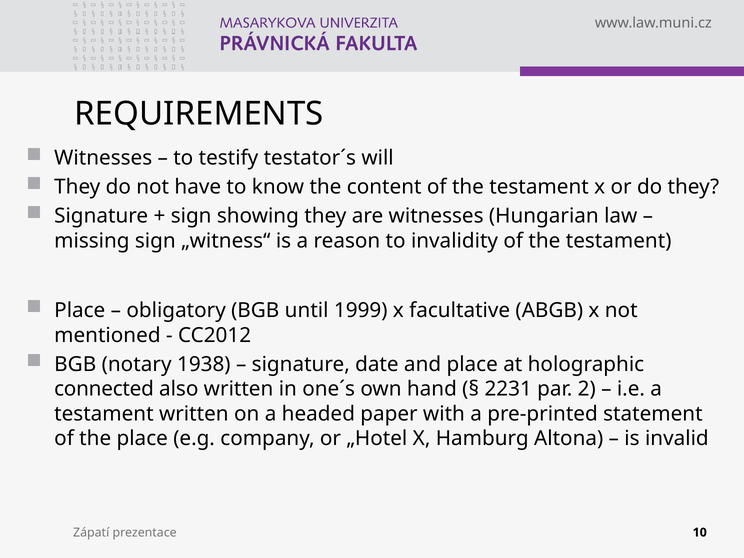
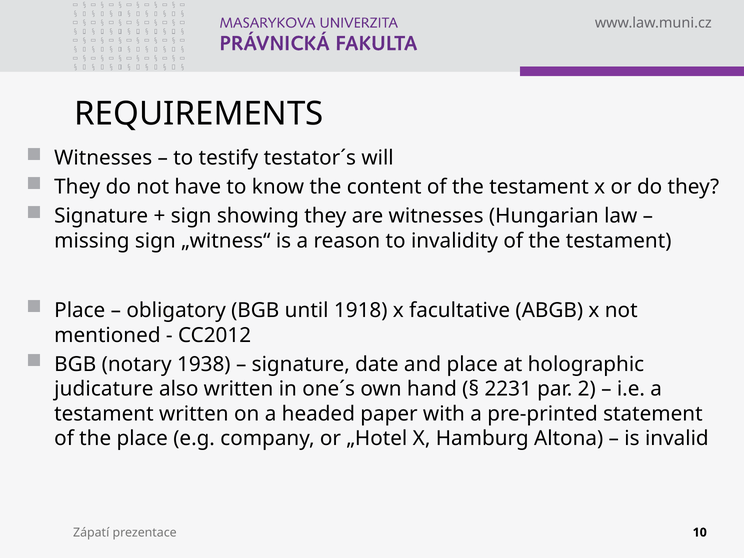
1999: 1999 -> 1918
connected: connected -> judicature
